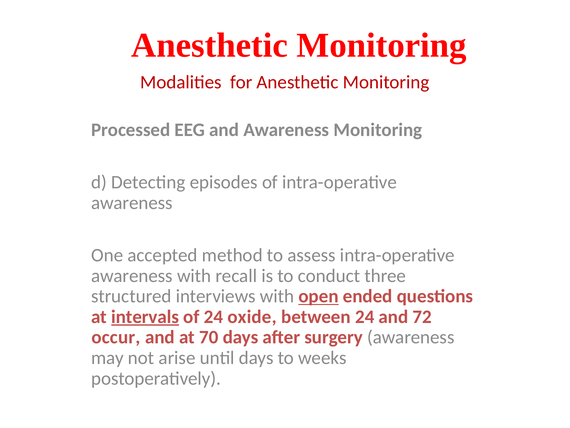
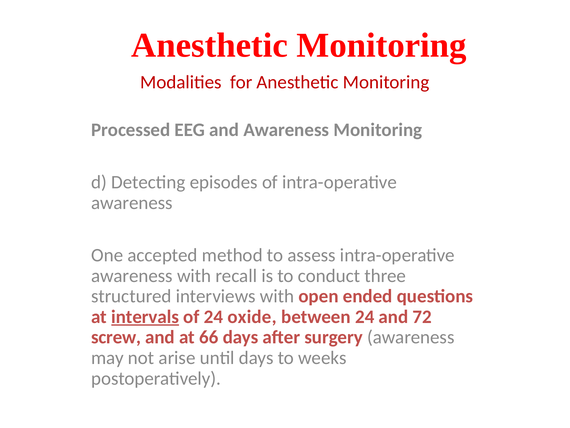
open underline: present -> none
occur: occur -> screw
70: 70 -> 66
